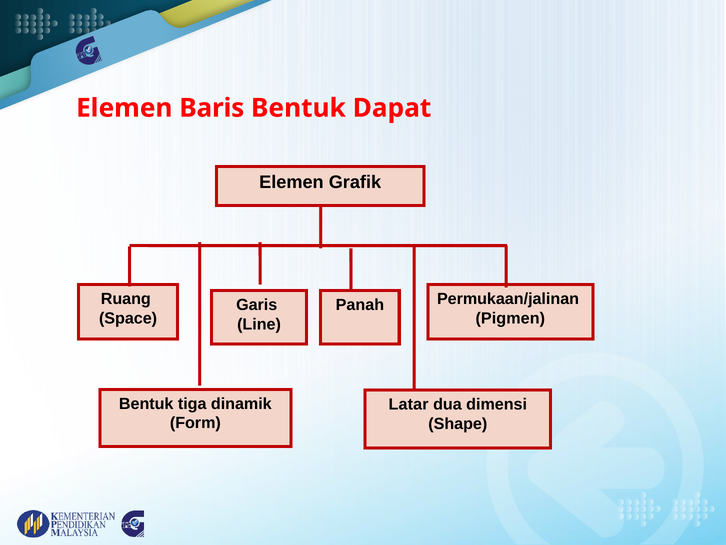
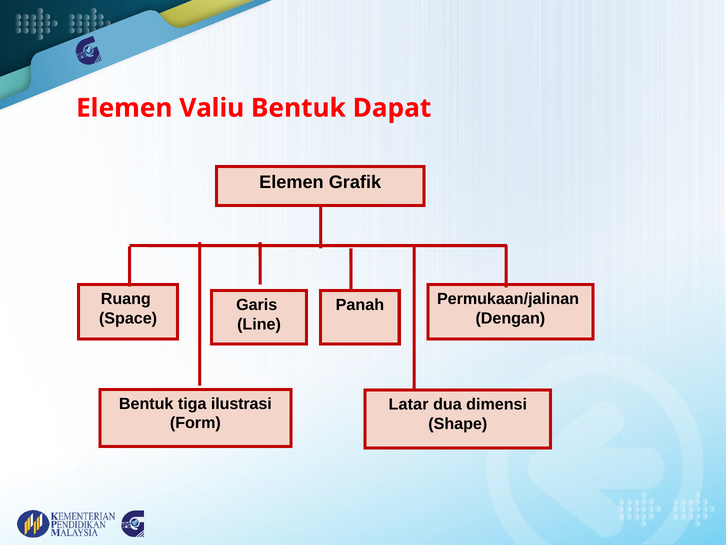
Baris: Baris -> Valiu
Pigmen: Pigmen -> Dengan
dinamik: dinamik -> ilustrasi
